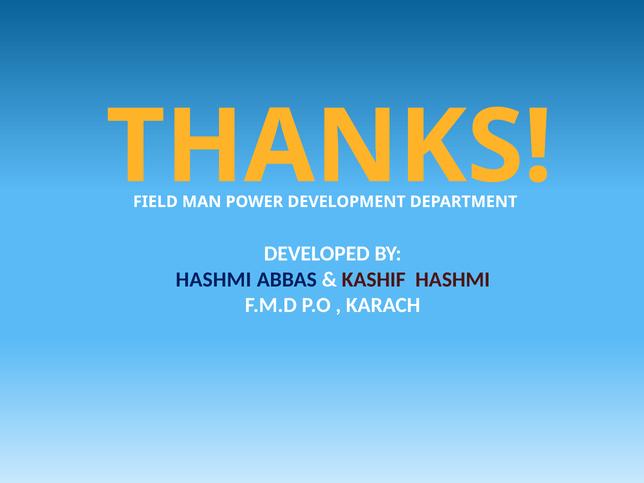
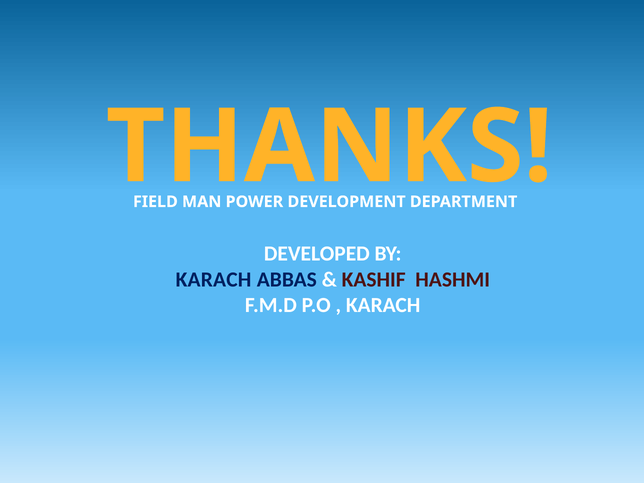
HASHMI at (214, 279): HASHMI -> KARACH
